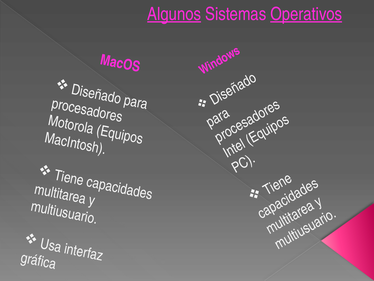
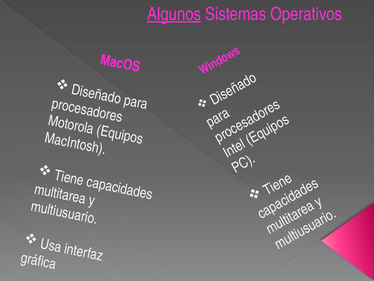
Operativos underline: present -> none
